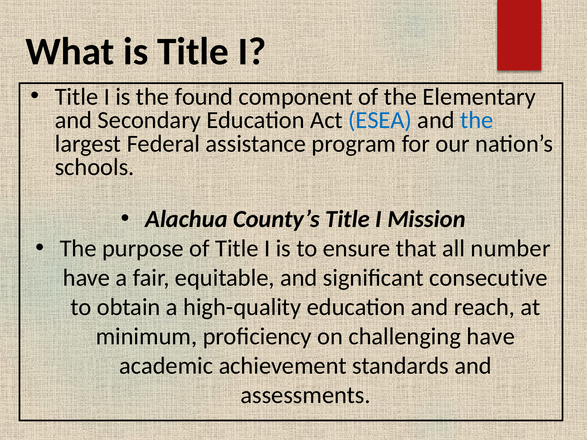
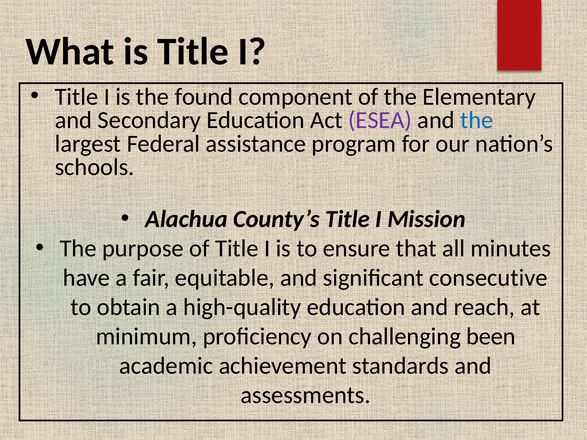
ESEA colour: blue -> purple
number: number -> minutes
challenging have: have -> been
